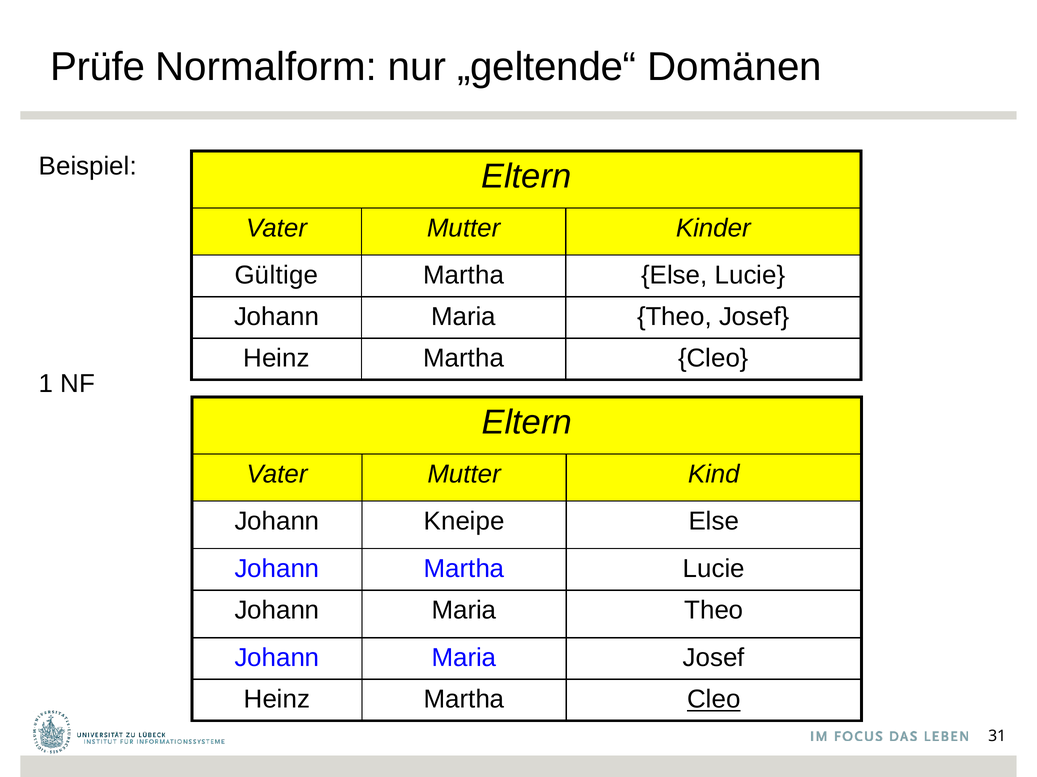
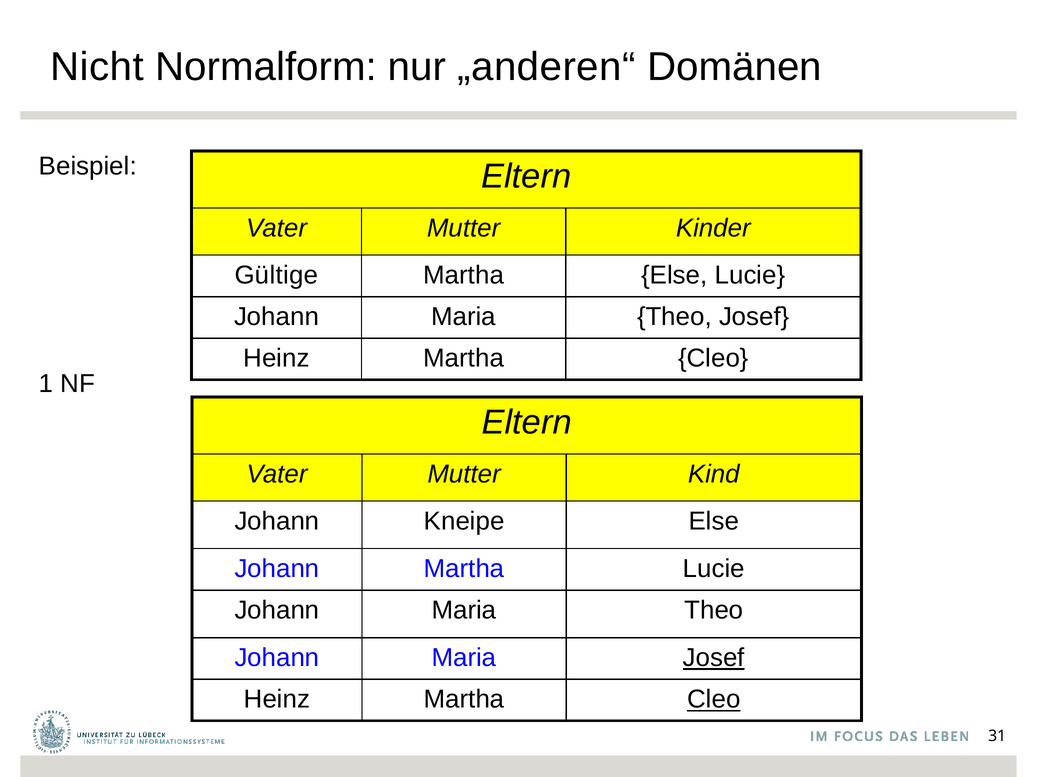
Prüfe: Prüfe -> Nicht
„geltende“: „geltende“ -> „anderen“
Josef at (714, 659) underline: none -> present
